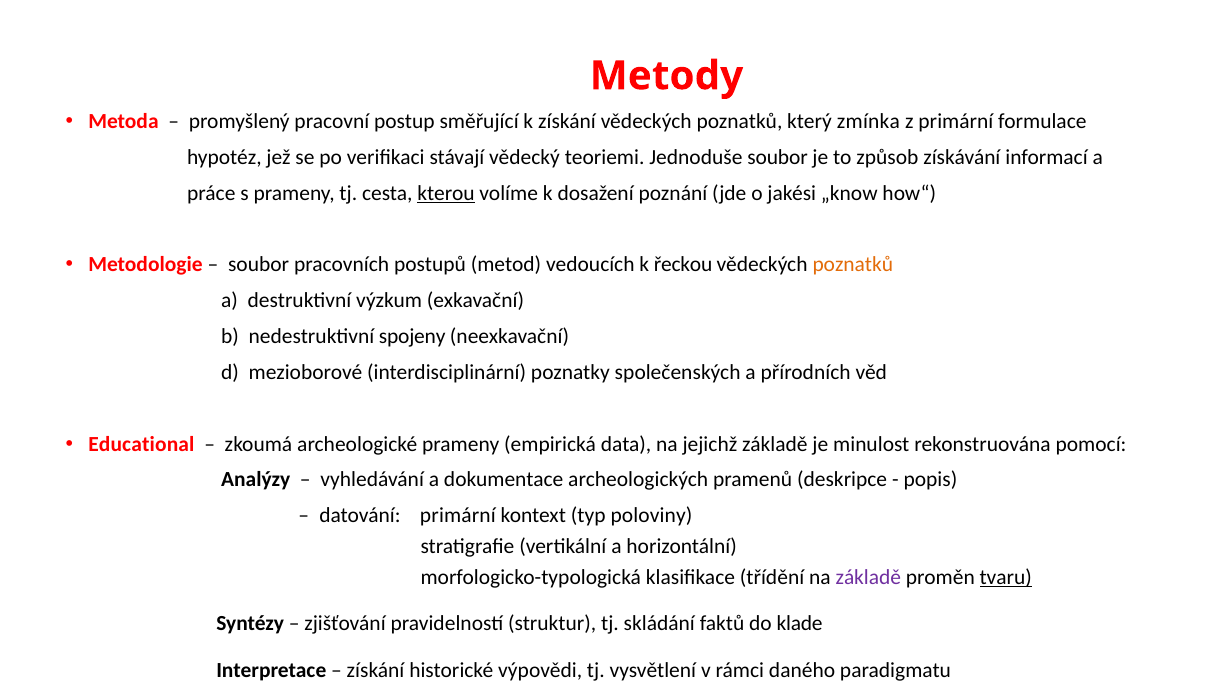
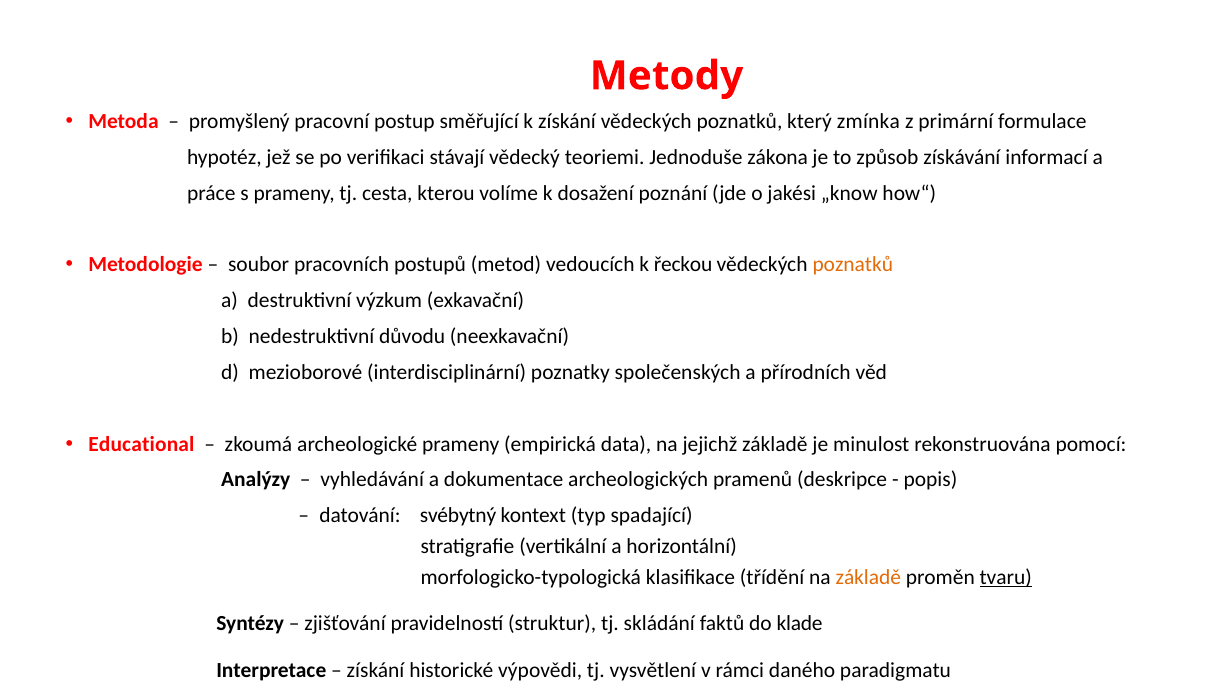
Jednoduše soubor: soubor -> zákona
kterou underline: present -> none
spojeny: spojeny -> důvodu
datování primární: primární -> svébytný
poloviny: poloviny -> spadající
základě at (868, 577) colour: purple -> orange
